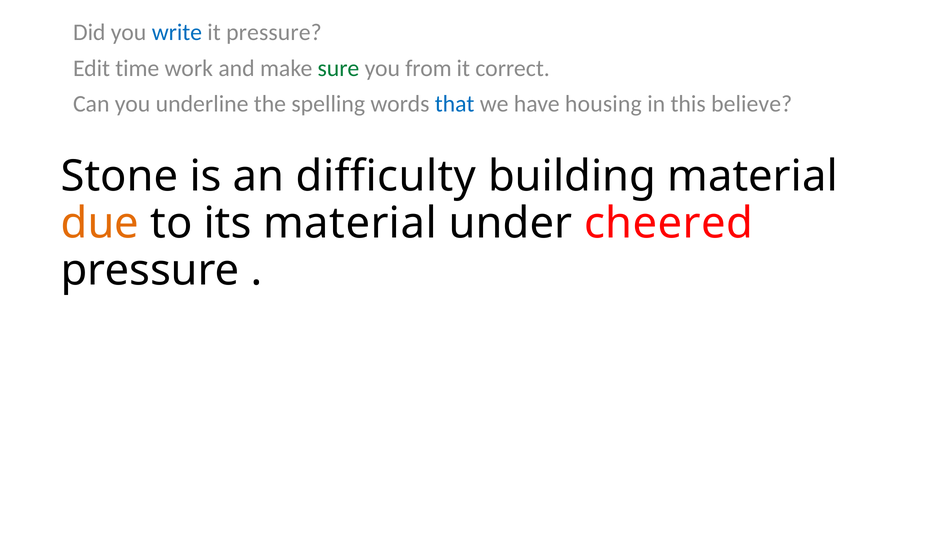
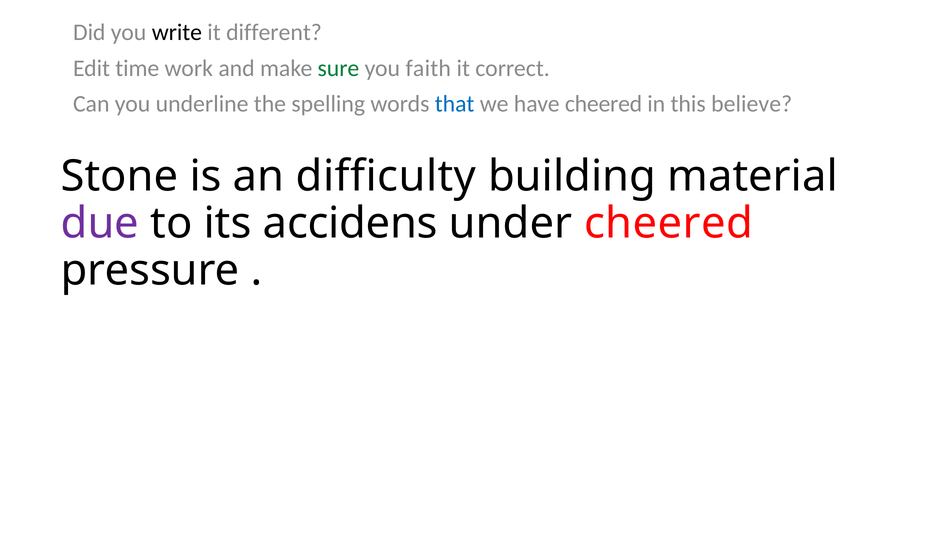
write colour: blue -> black
it pressure: pressure -> different
from: from -> faith
have housing: housing -> cheered
due colour: orange -> purple
its material: material -> accidens
